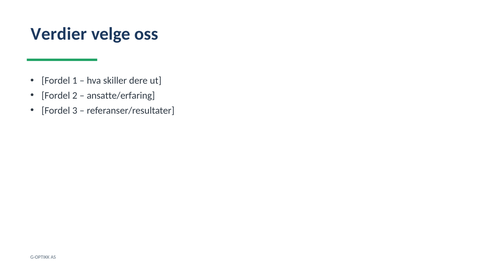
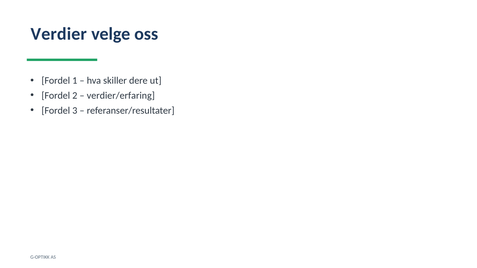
ansatte/erfaring: ansatte/erfaring -> verdier/erfaring
